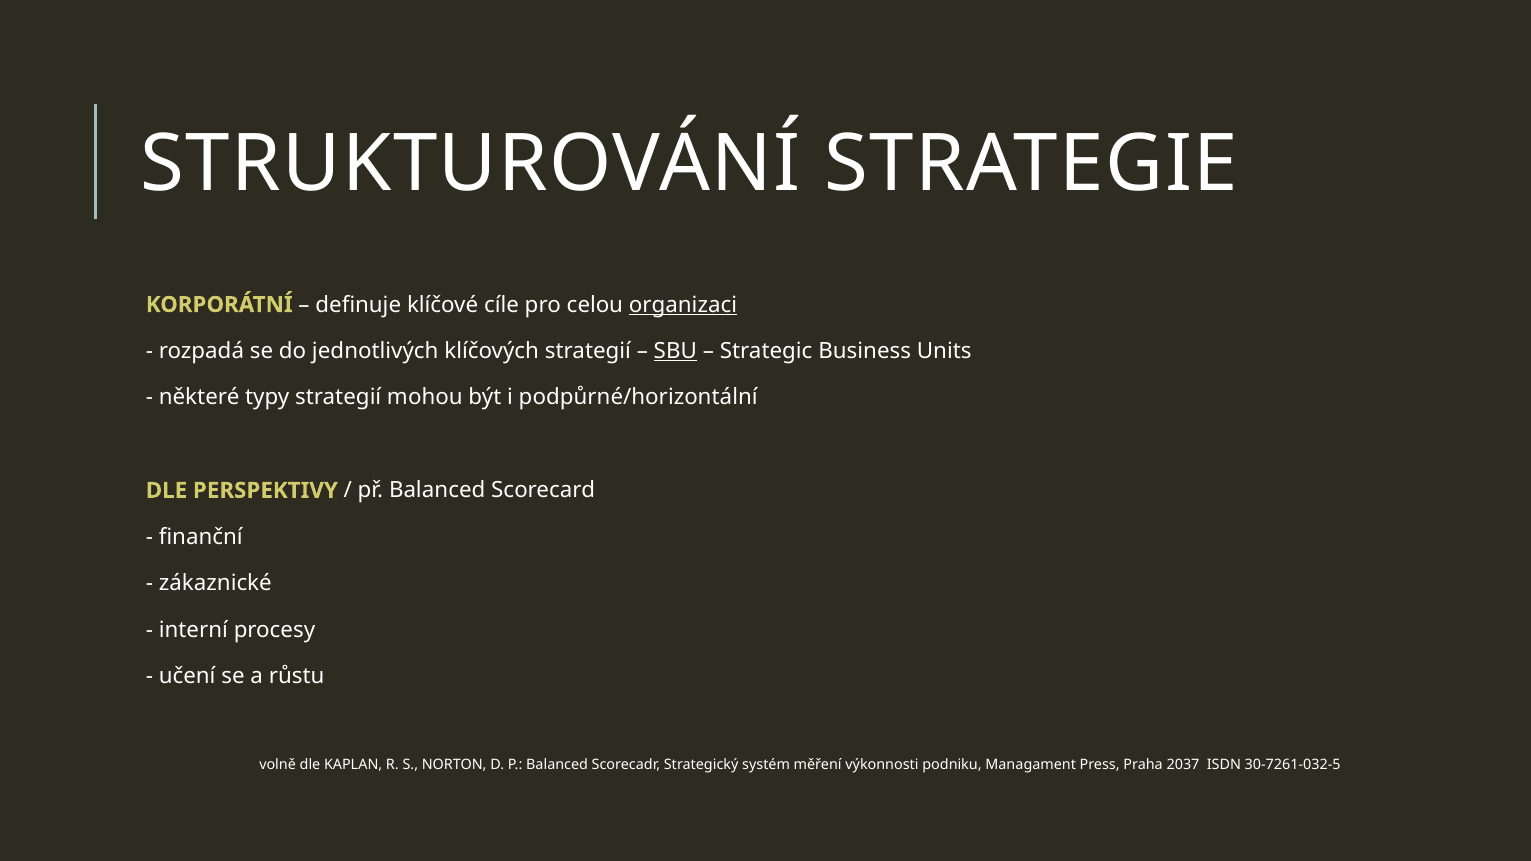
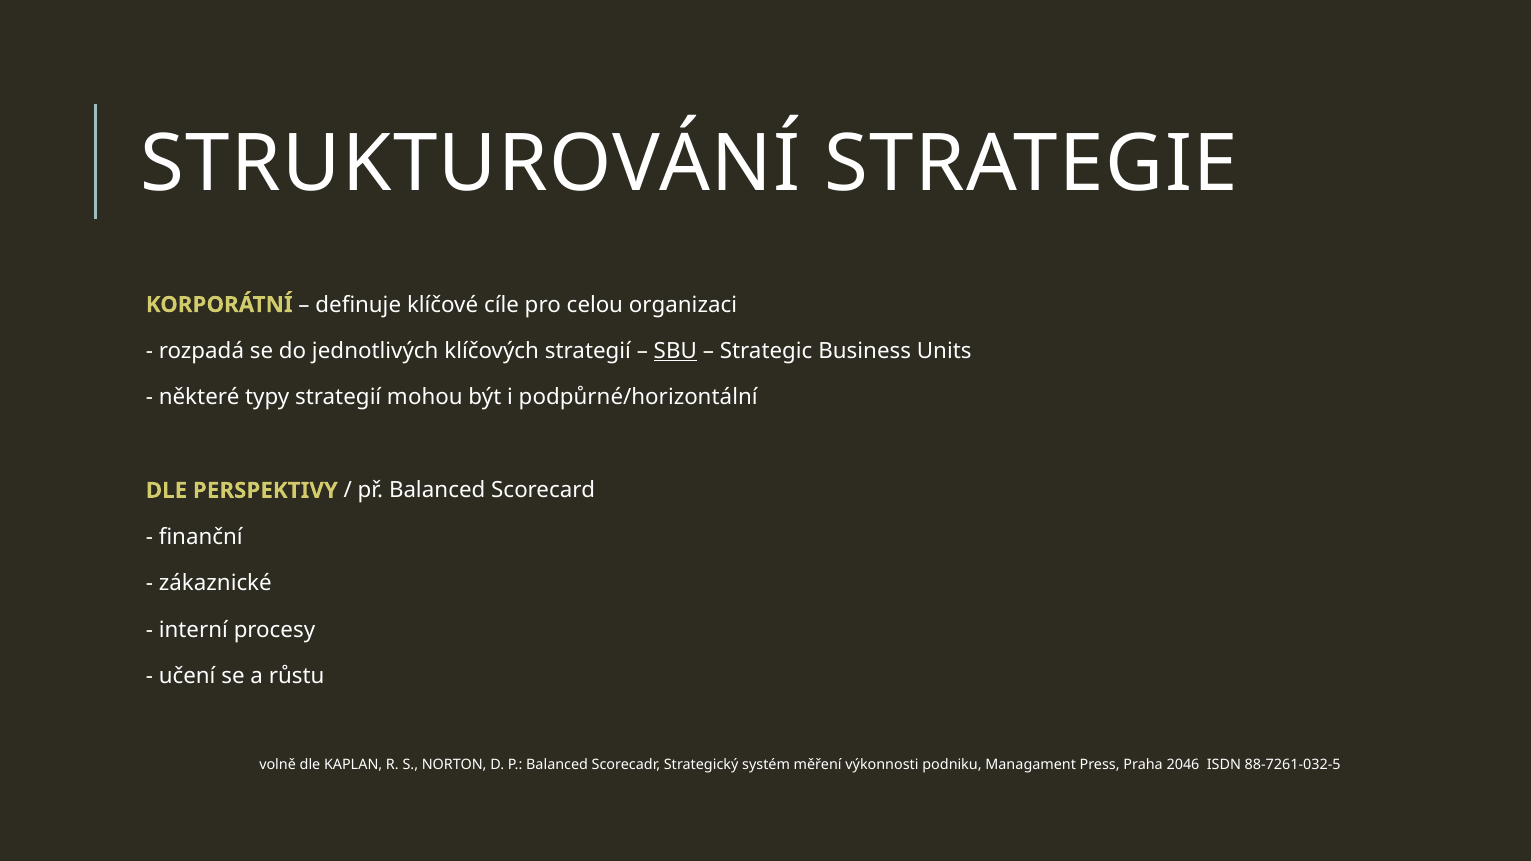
organizaci underline: present -> none
2037: 2037 -> 2046
30-7261-032-5: 30-7261-032-5 -> 88-7261-032-5
